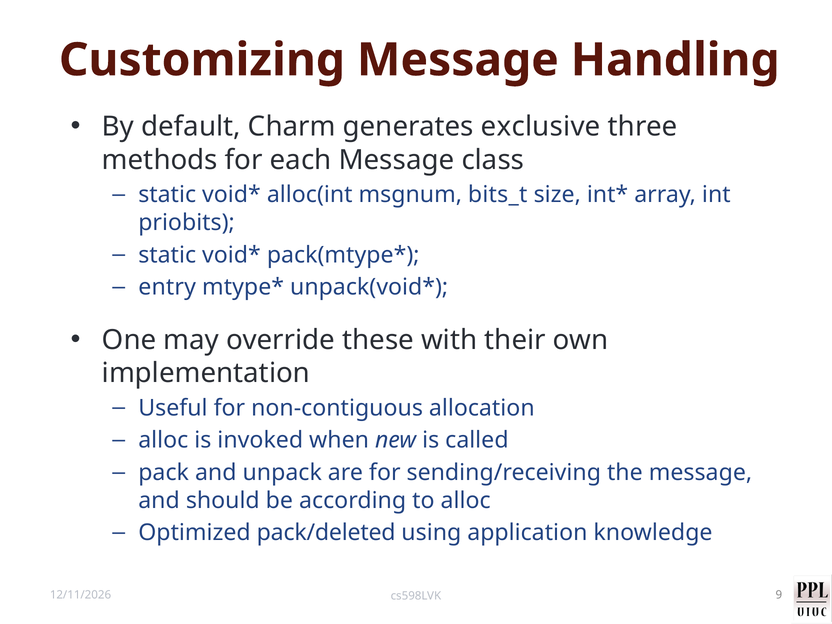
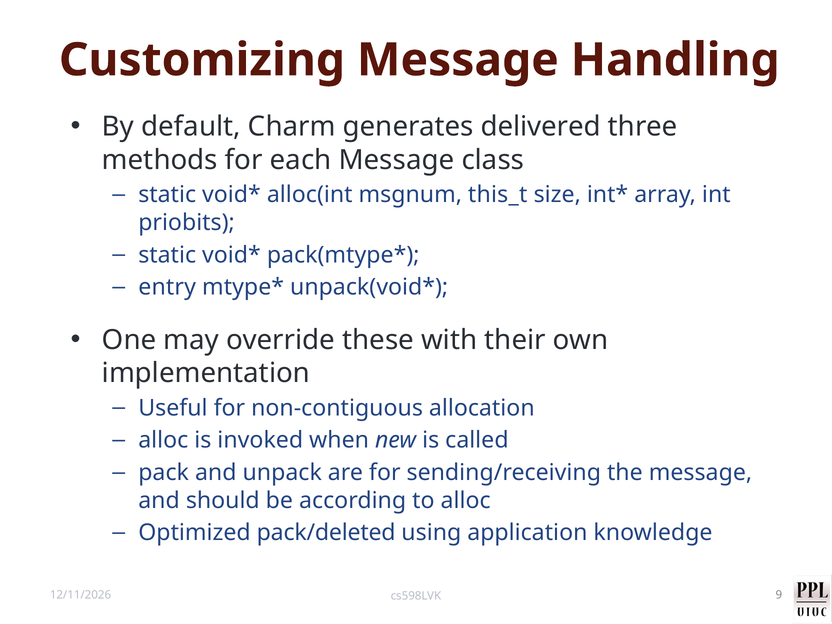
exclusive: exclusive -> delivered
bits_t: bits_t -> this_t
